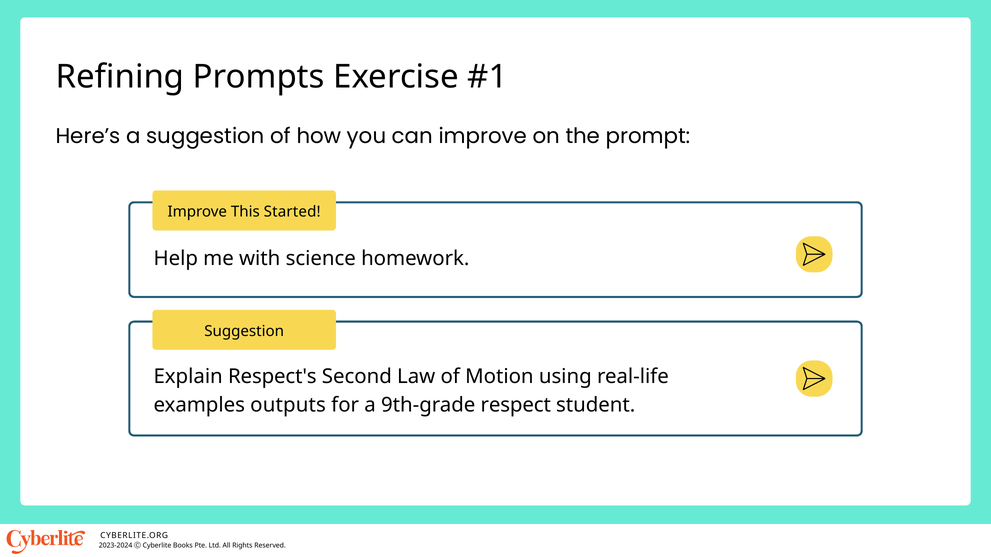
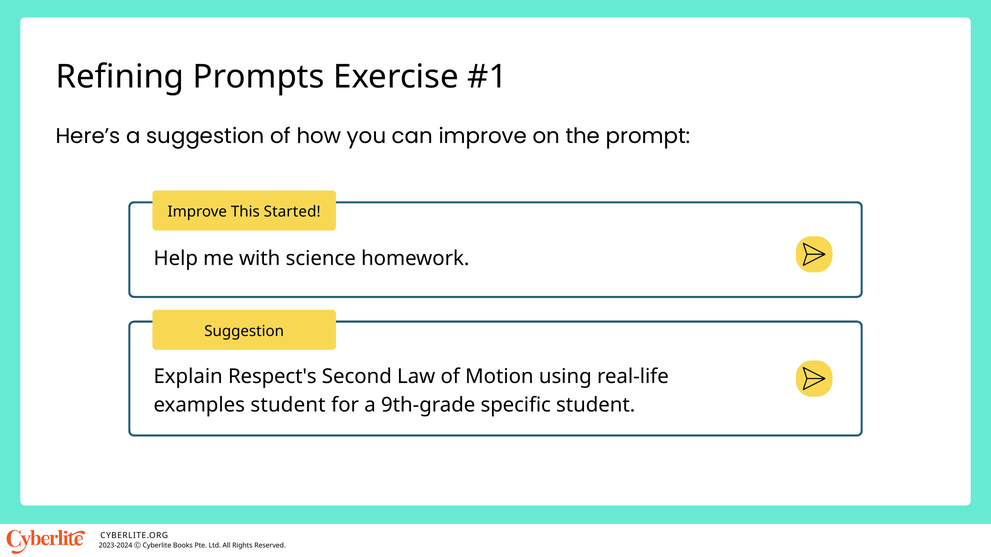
examples outputs: outputs -> student
respect: respect -> specific
